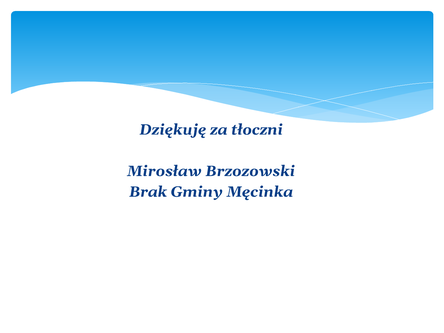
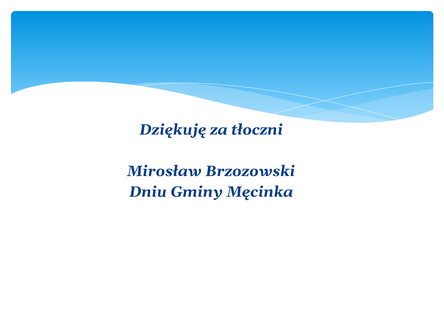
Brak: Brak -> Dniu
